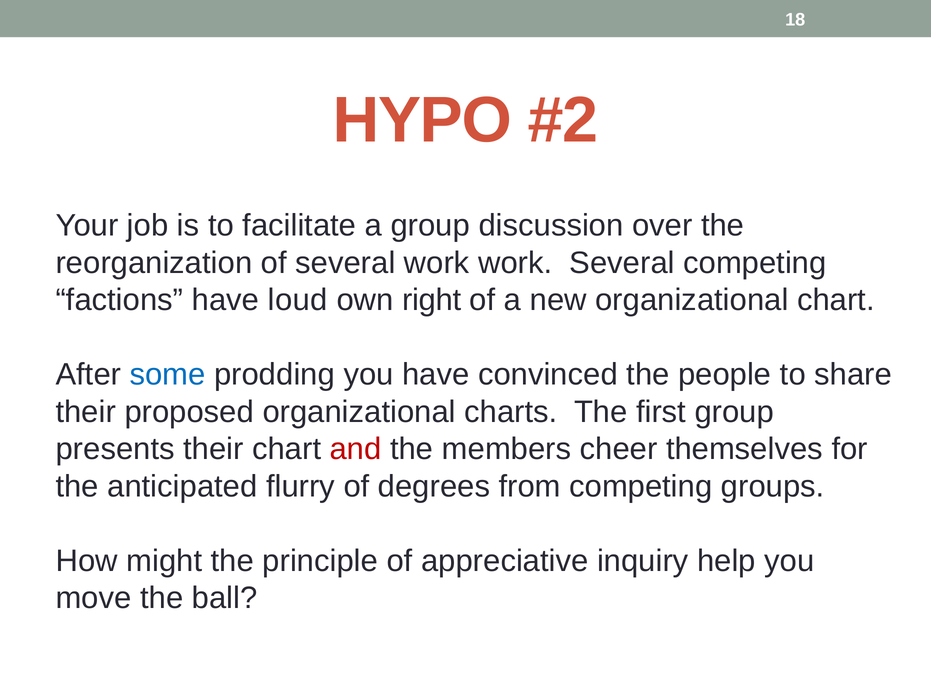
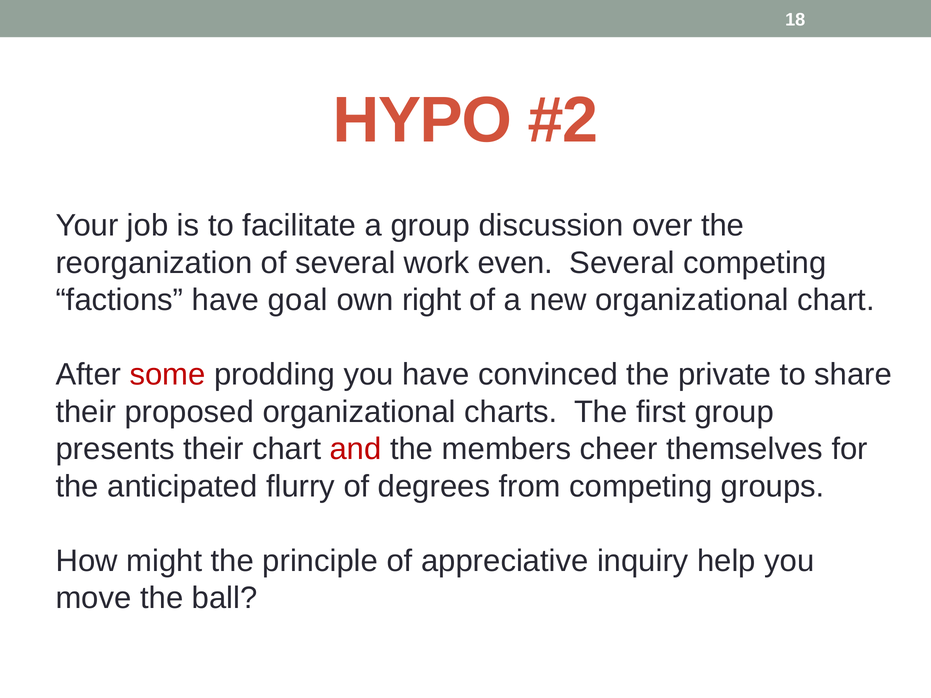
work work: work -> even
loud: loud -> goal
some colour: blue -> red
people: people -> private
